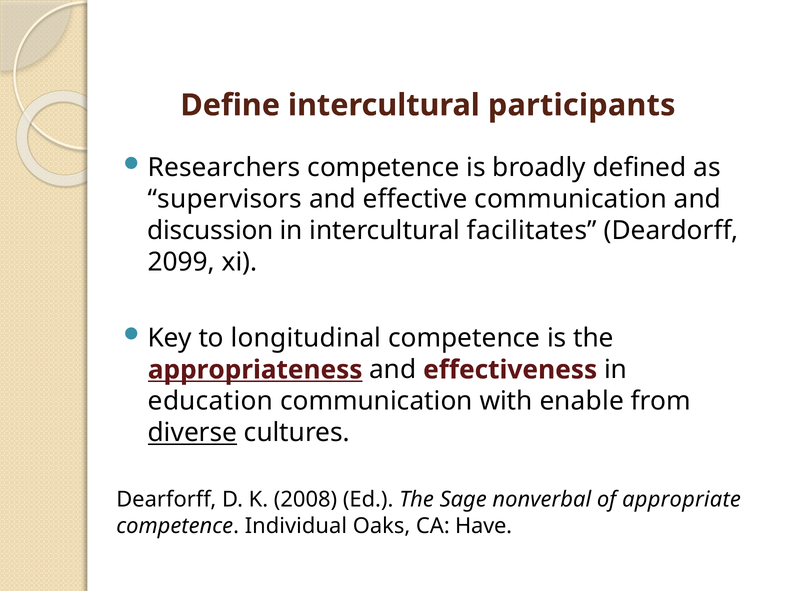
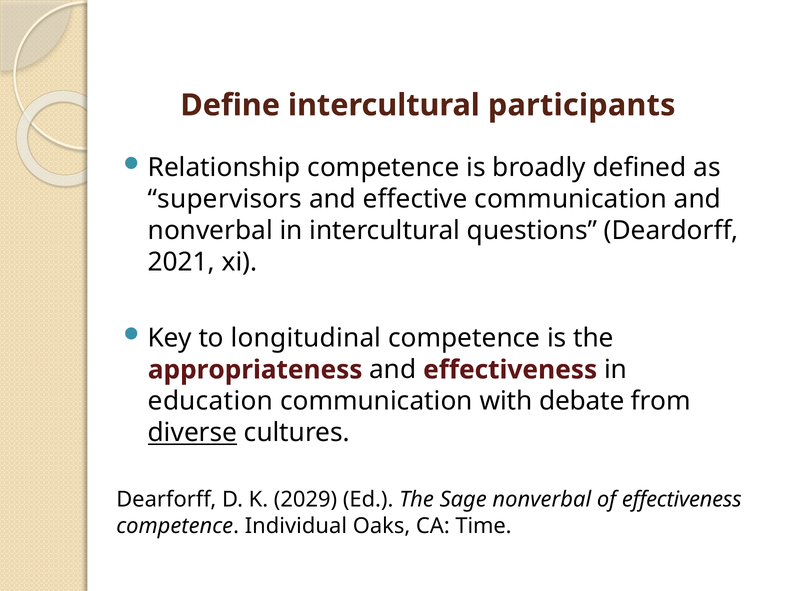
Researchers: Researchers -> Relationship
discussion at (210, 231): discussion -> nonverbal
facilitates: facilitates -> questions
2099: 2099 -> 2021
appropriateness underline: present -> none
enable: enable -> debate
2008: 2008 -> 2029
of appropriate: appropriate -> effectiveness
Have: Have -> Time
